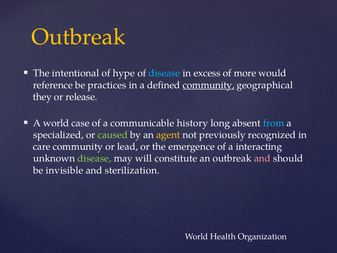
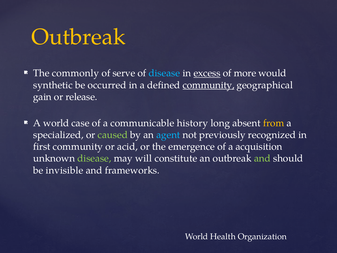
intentional: intentional -> commonly
hype: hype -> serve
excess underline: none -> present
reference: reference -> synthetic
practices: practices -> occurred
they: they -> gain
from colour: light blue -> yellow
agent colour: yellow -> light blue
care: care -> first
lead: lead -> acid
interacting: interacting -> acquisition
and at (262, 158) colour: pink -> light green
sterilization: sterilization -> frameworks
